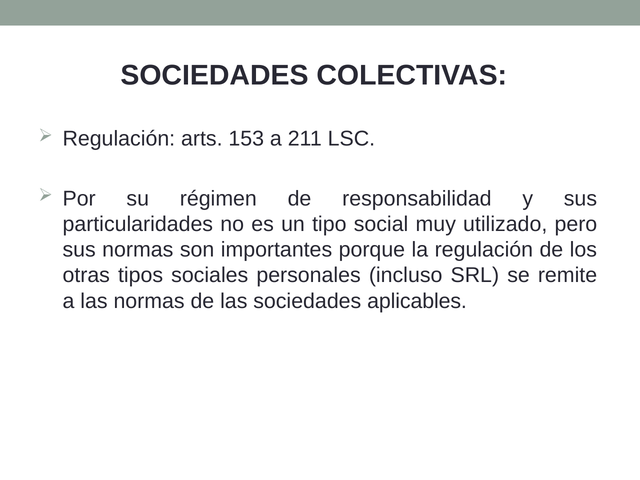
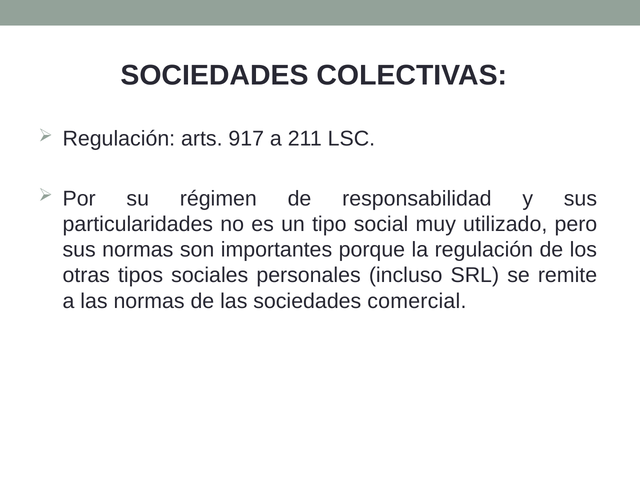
153: 153 -> 917
aplicables: aplicables -> comercial
